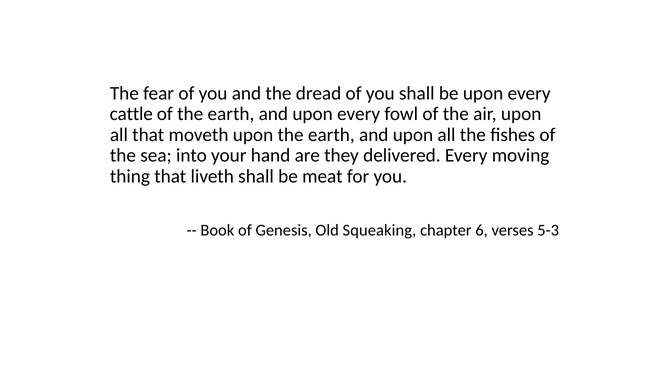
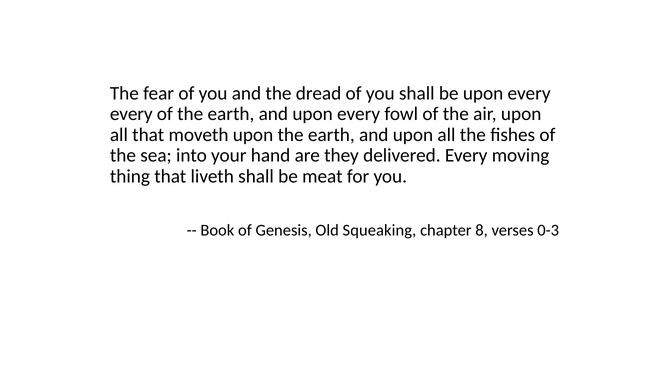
cattle at (131, 114): cattle -> every
6: 6 -> 8
5-3: 5-3 -> 0-3
